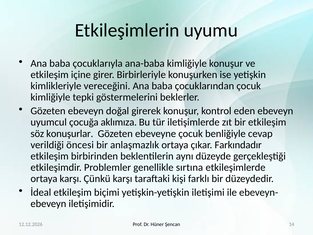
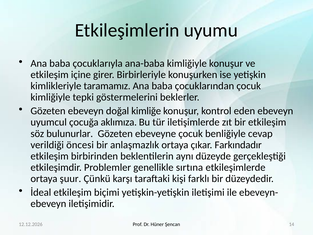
vereceğini: vereceğini -> taramamız
girerek: girerek -> kimliğe
konuşurlar: konuşurlar -> bulunurlar
ortaya karşı: karşı -> şuur
